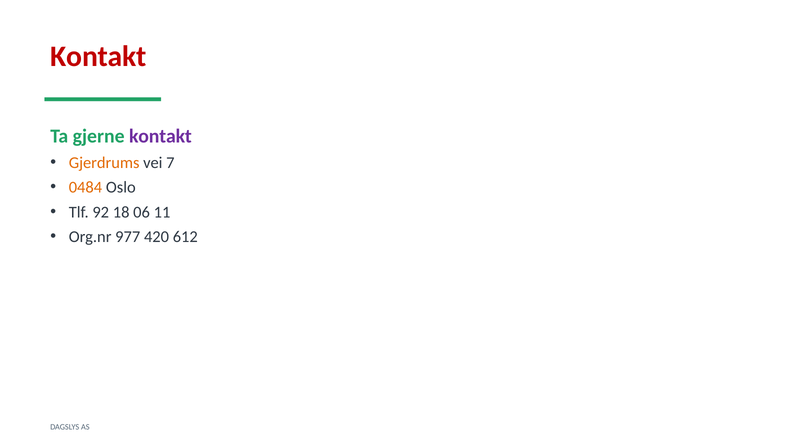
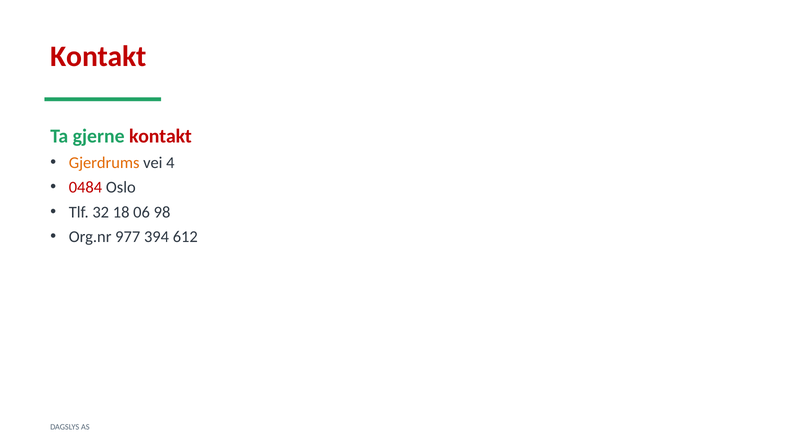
kontakt at (160, 136) colour: purple -> red
7: 7 -> 4
0484 colour: orange -> red
92: 92 -> 32
11: 11 -> 98
420: 420 -> 394
